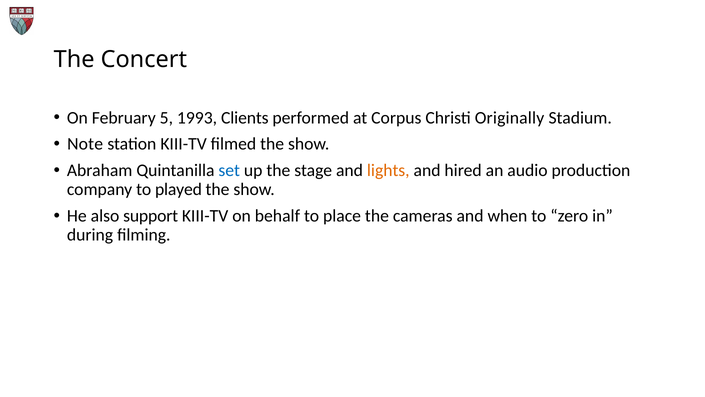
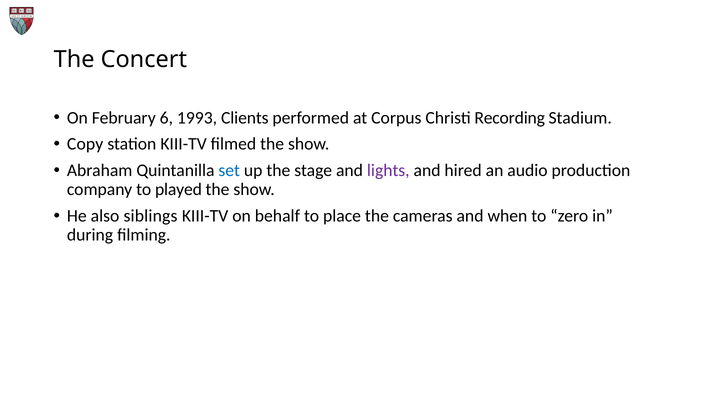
5: 5 -> 6
Originally: Originally -> Recording
Note: Note -> Copy
lights colour: orange -> purple
support: support -> siblings
